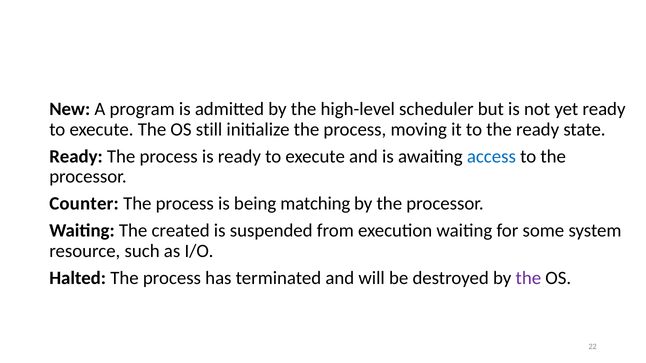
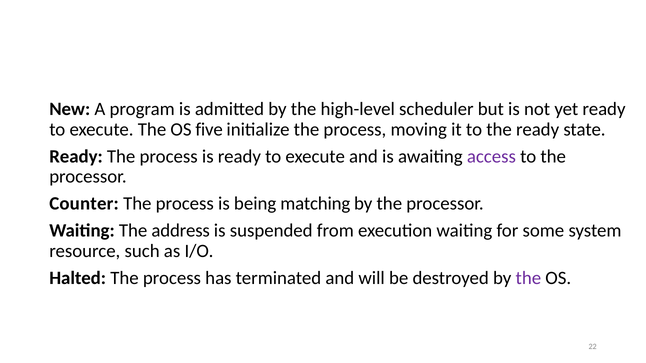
still: still -> five
access colour: blue -> purple
created: created -> address
